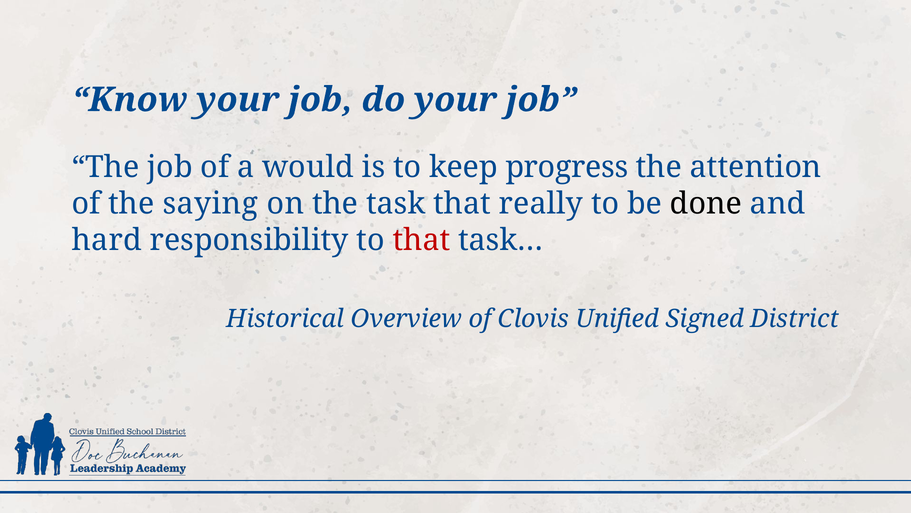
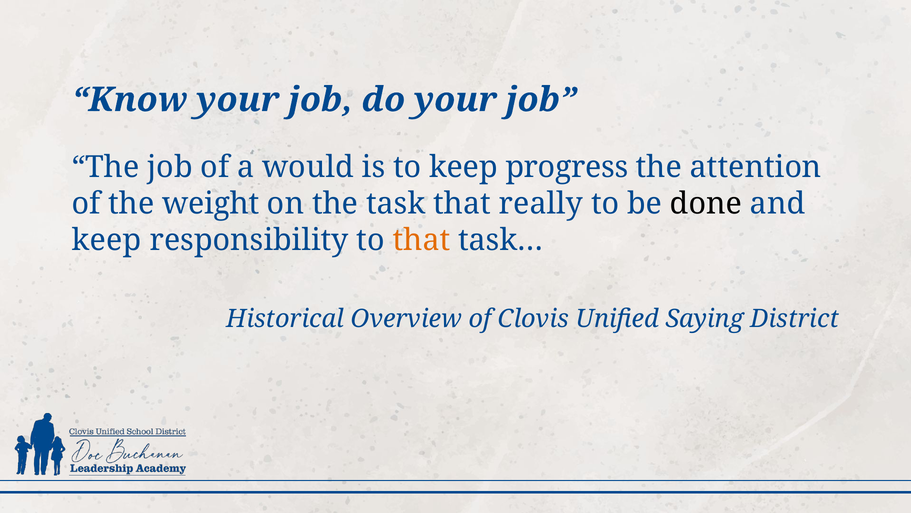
saying: saying -> weight
hard at (107, 240): hard -> keep
that at (421, 240) colour: red -> orange
Signed: Signed -> Saying
